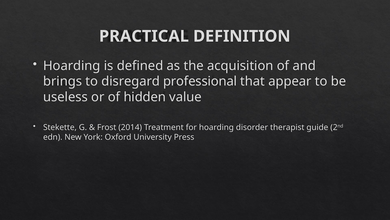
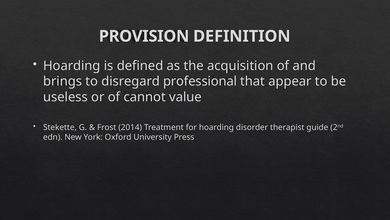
PRACTICAL: PRACTICAL -> PROVISION
hidden: hidden -> cannot
